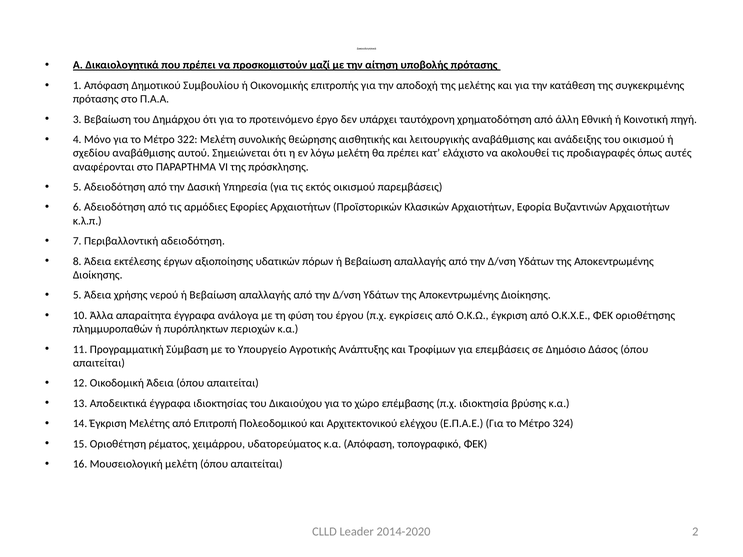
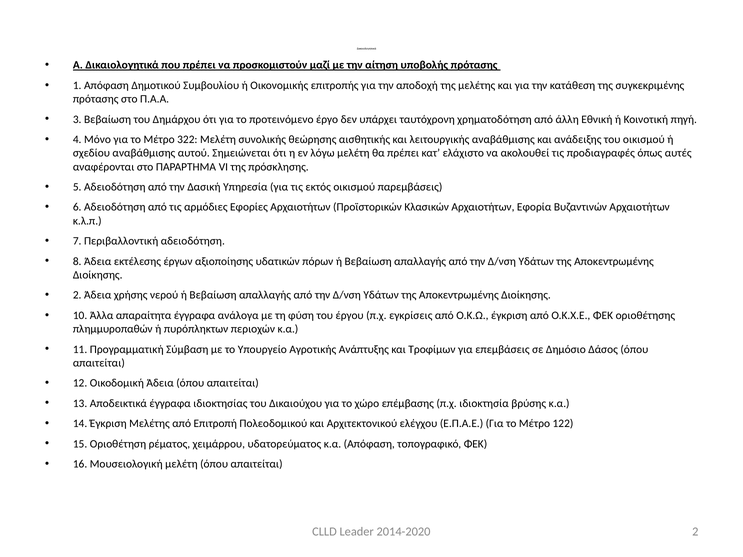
5 at (77, 295): 5 -> 2
324: 324 -> 122
